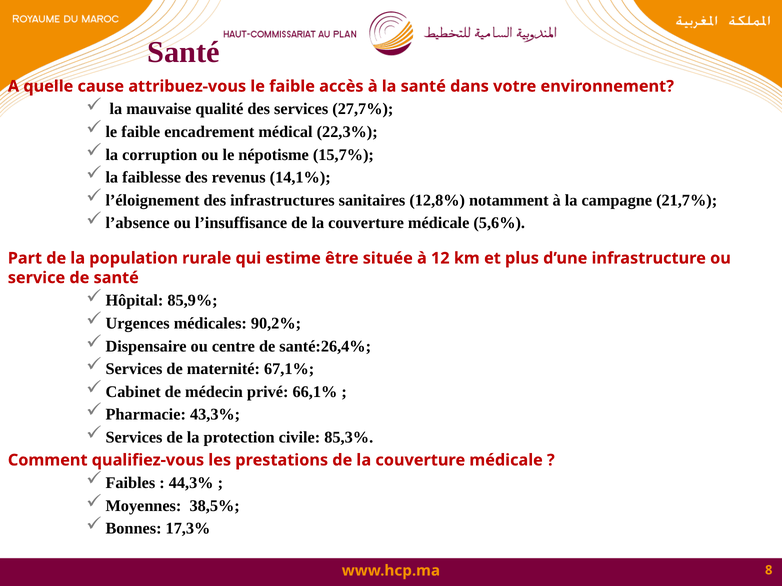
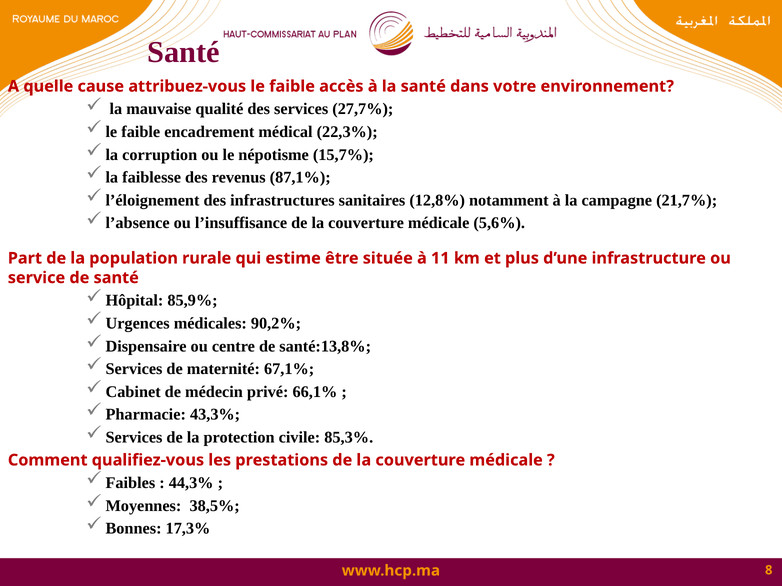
14,1%: 14,1% -> 87,1%
12: 12 -> 11
santé:26,4%: santé:26,4% -> santé:13,8%
